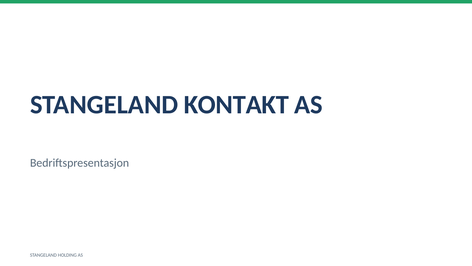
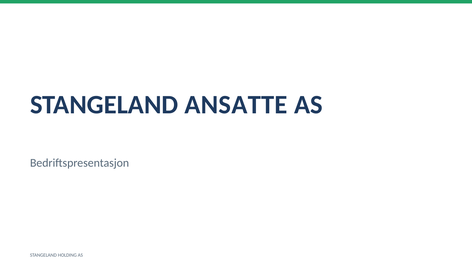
KONTAKT: KONTAKT -> ANSATTE
